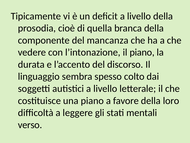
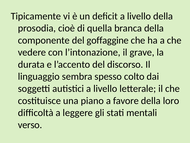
mancanza: mancanza -> goffaggine
il piano: piano -> grave
